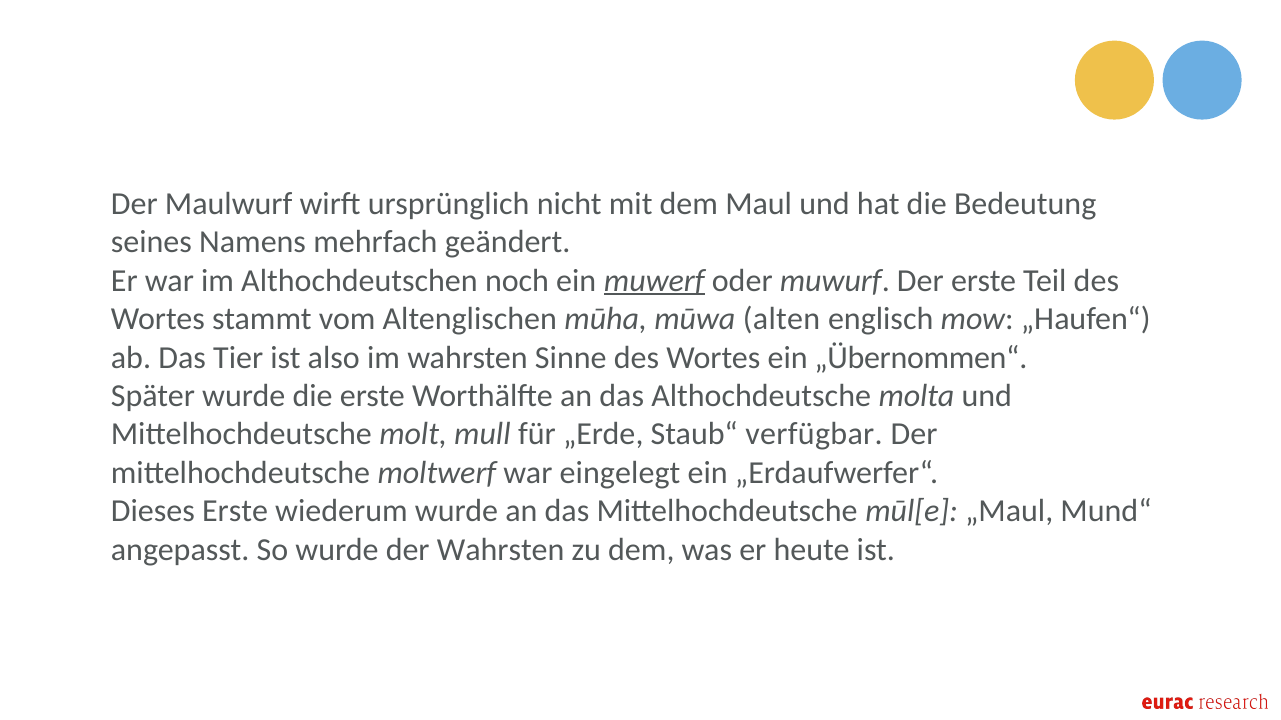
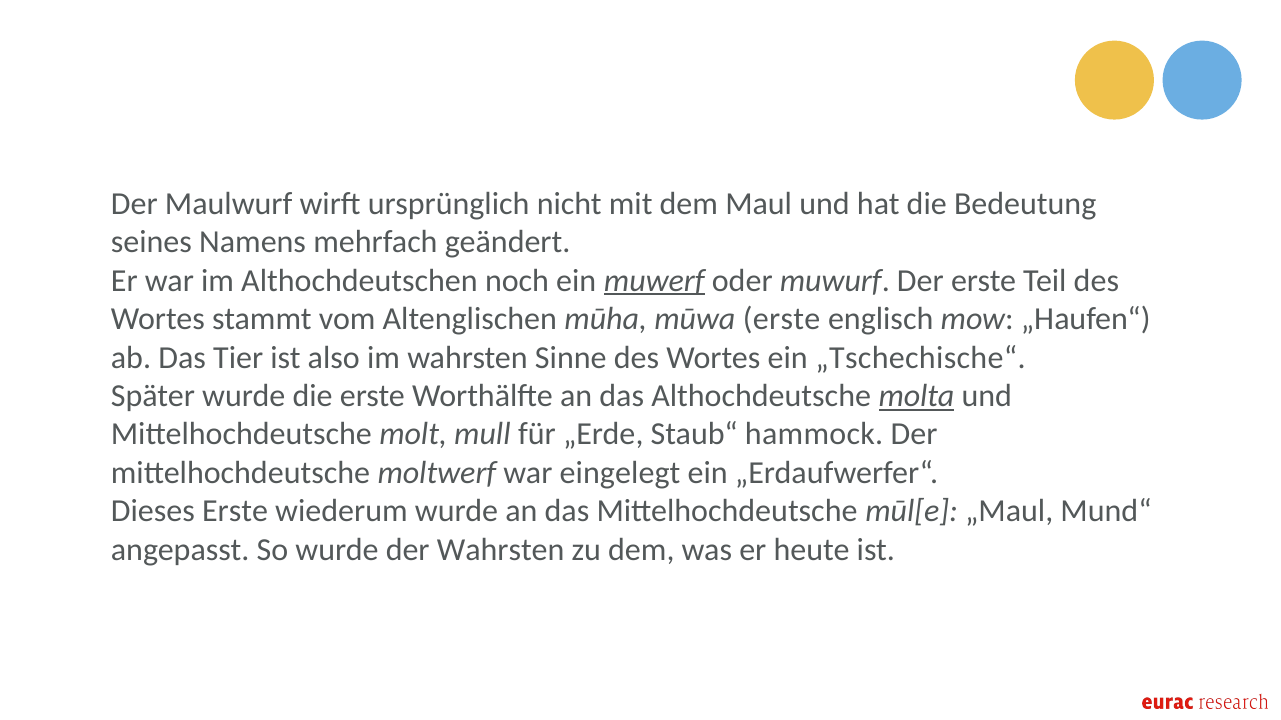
mūwa alten: alten -> erste
„Übernommen“: „Übernommen“ -> „Tschechische“
molta underline: none -> present
verfügbar: verfügbar -> hammock
